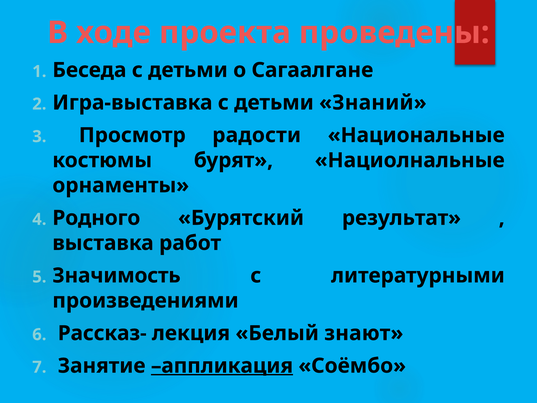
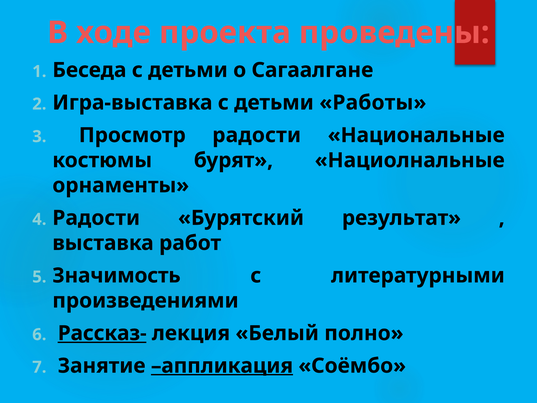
Знаний: Знаний -> Работы
Родного at (96, 218): Родного -> Радости
Рассказ- underline: none -> present
знают: знают -> полно
